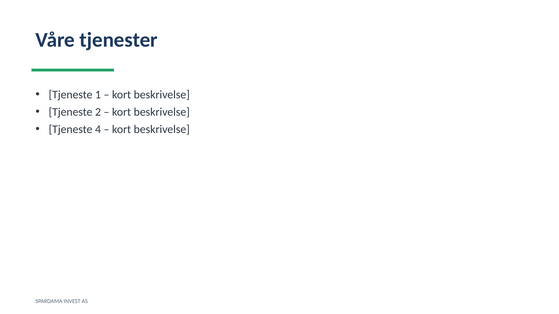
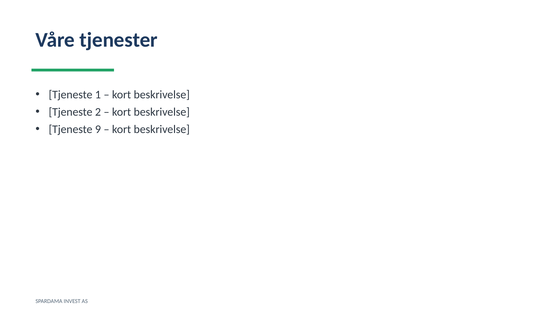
4: 4 -> 9
